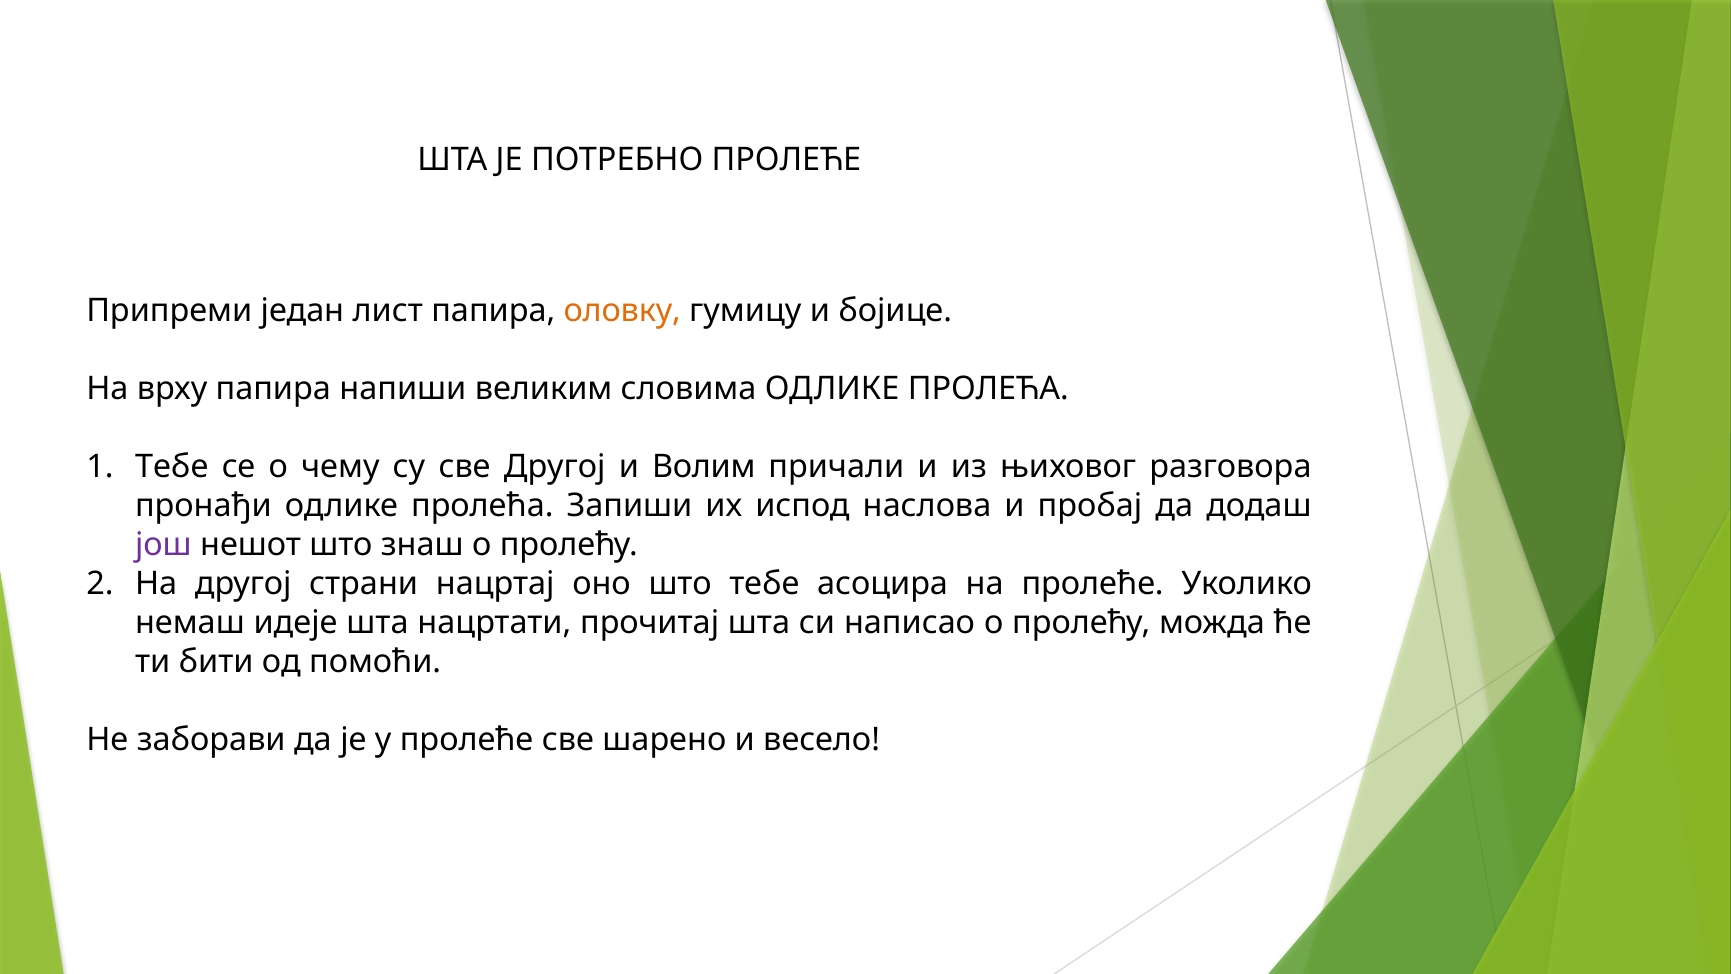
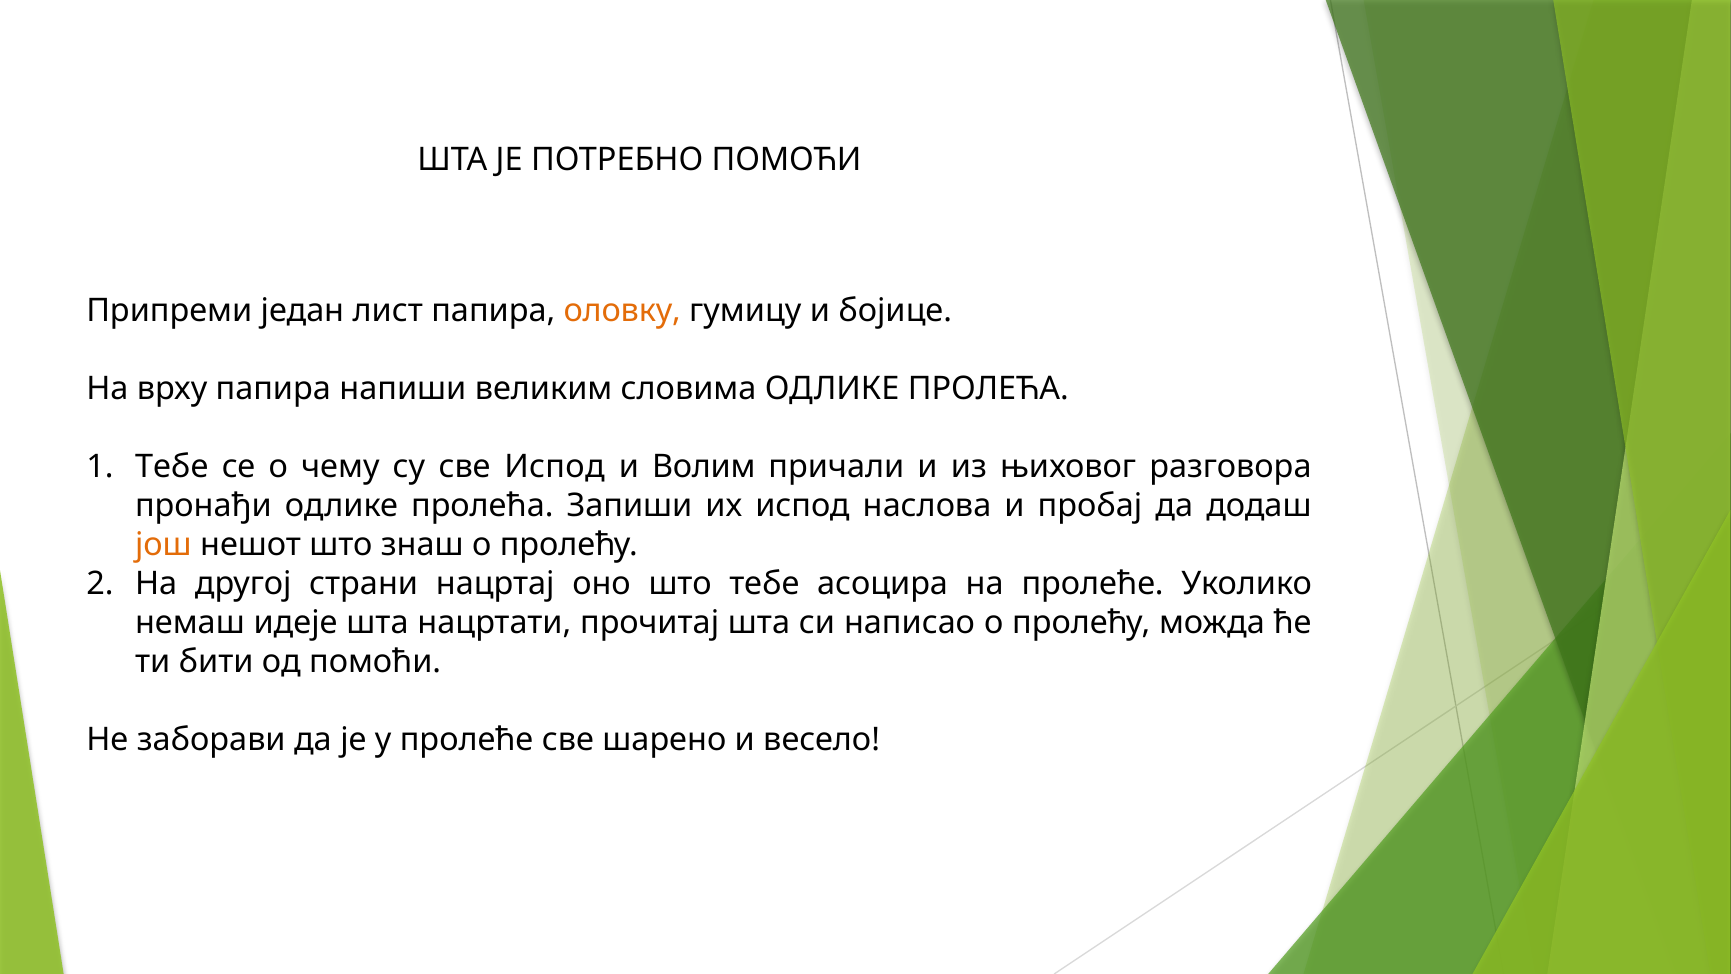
ПОТРЕБНО ПРОЛЕЋЕ: ПРОЛЕЋЕ -> ПОМОЋИ
све Другој: Другој -> Испод
још colour: purple -> orange
